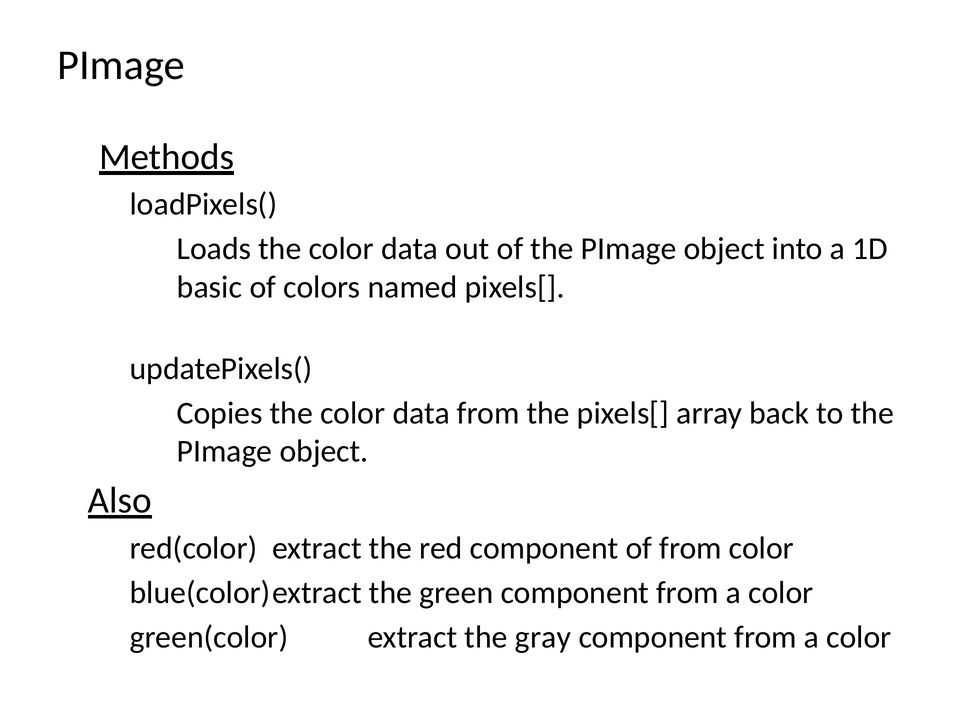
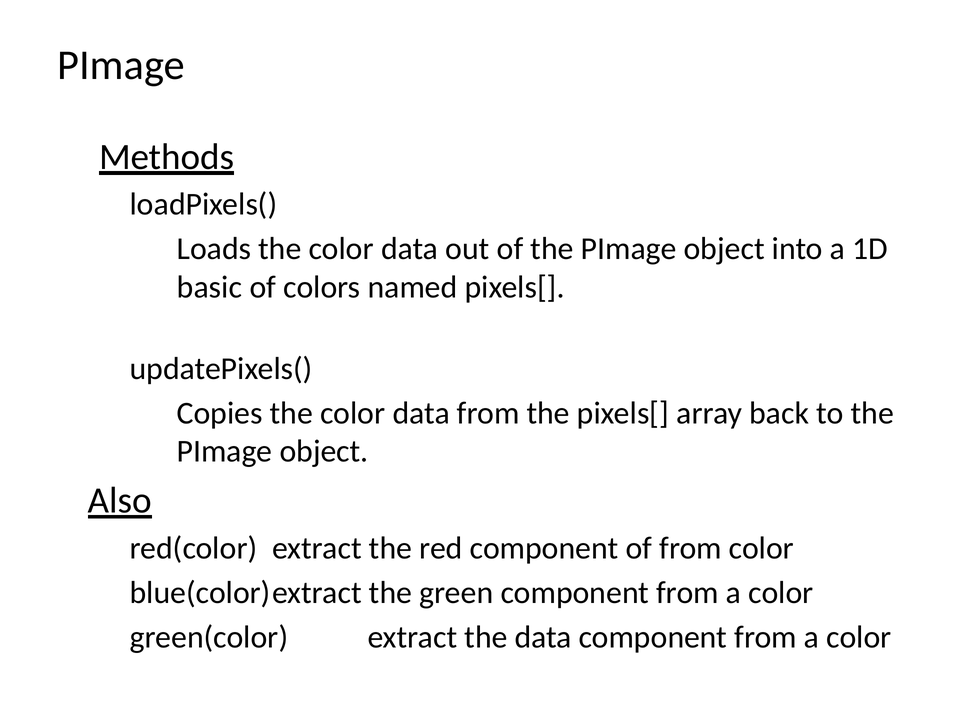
the gray: gray -> data
